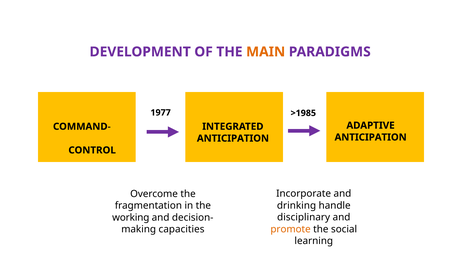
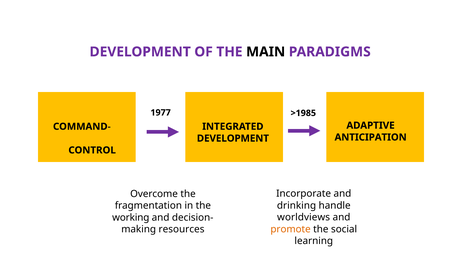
MAIN colour: orange -> black
ANTICIPATION at (233, 138): ANTICIPATION -> DEVELOPMENT
disciplinary: disciplinary -> worldviews
capacities: capacities -> resources
